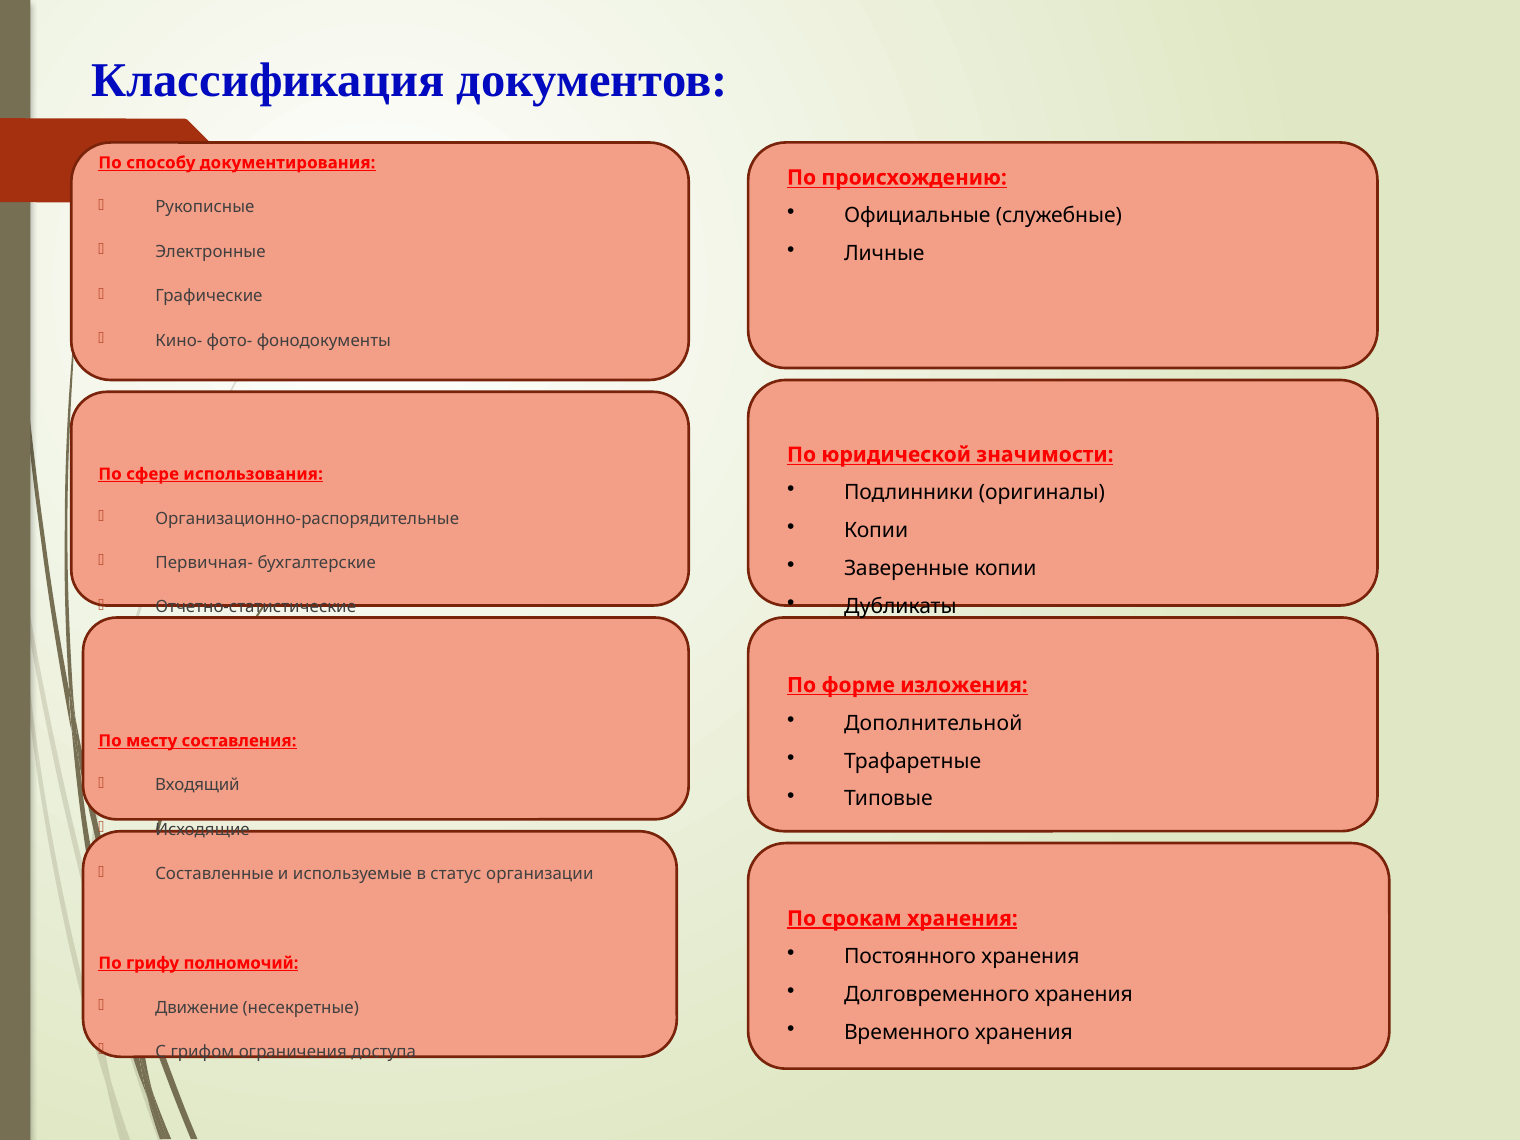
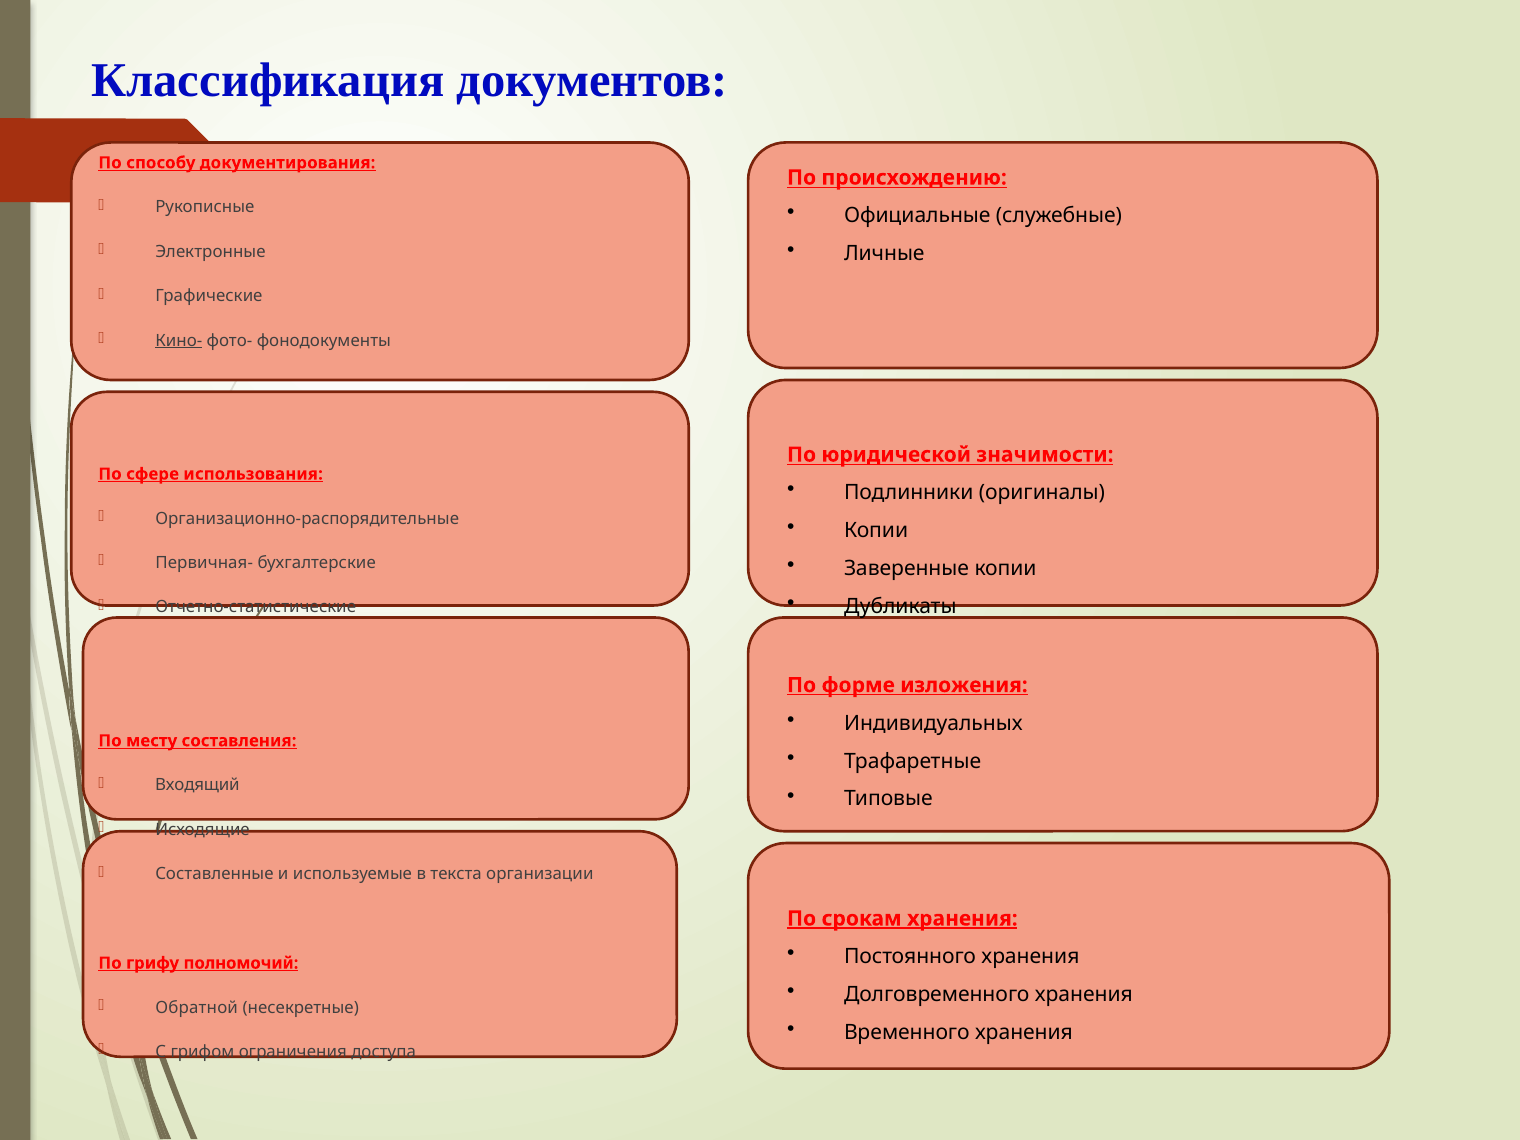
Кино- underline: none -> present
Дополнительной: Дополнительной -> Индивидуальных
статус: статус -> текста
Движение: Движение -> Обратной
